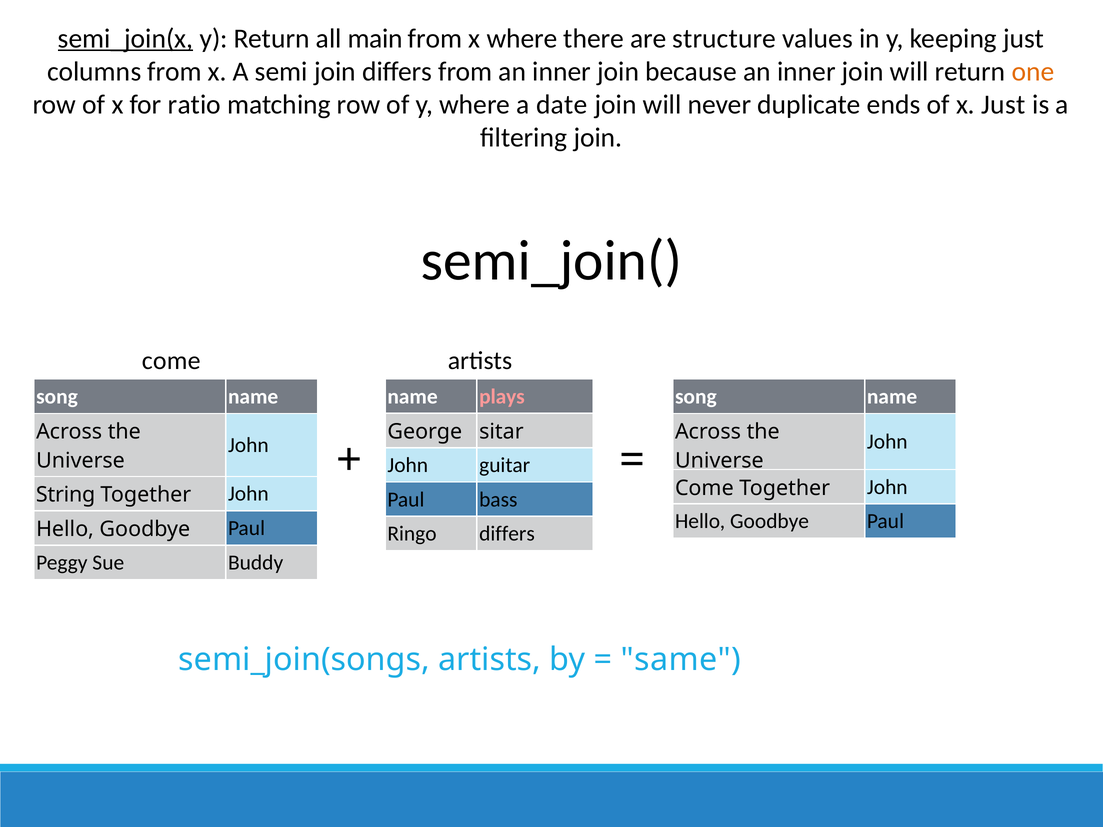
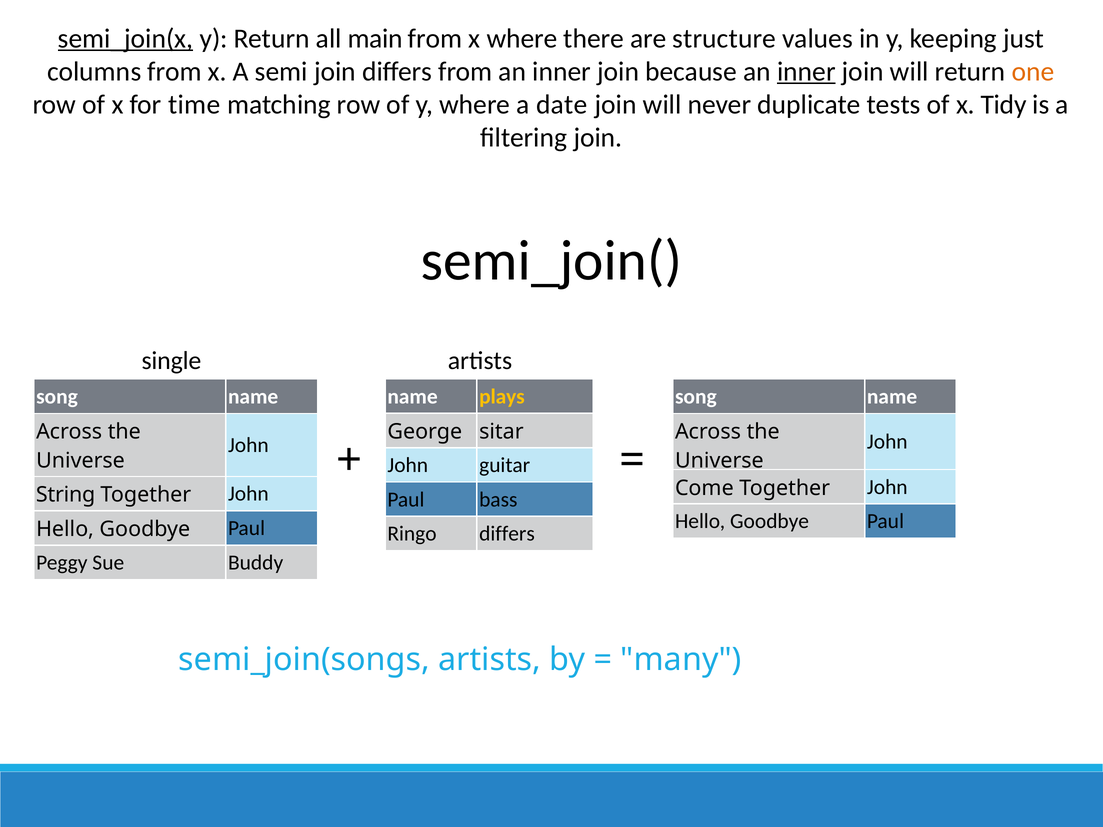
inner at (806, 72) underline: none -> present
ratio: ratio -> time
ends: ends -> tests
x Just: Just -> Tidy
come at (171, 361): come -> single
plays colour: pink -> yellow
same: same -> many
